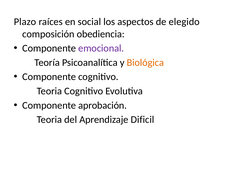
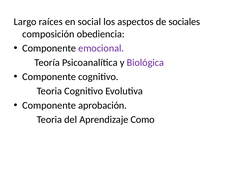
Plazo: Plazo -> Largo
elegido: elegido -> sociales
Biológica colour: orange -> purple
Dificil: Dificil -> Como
